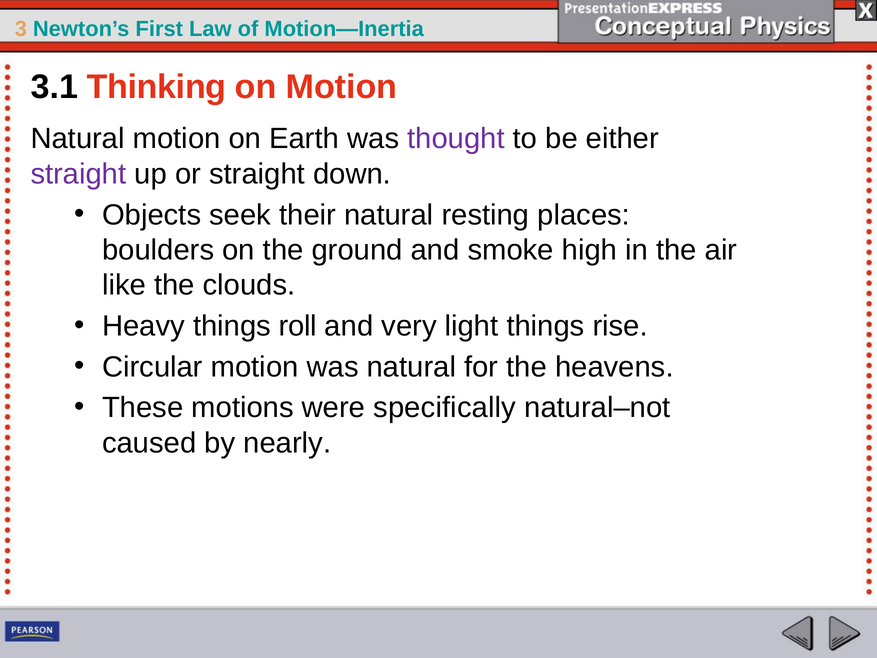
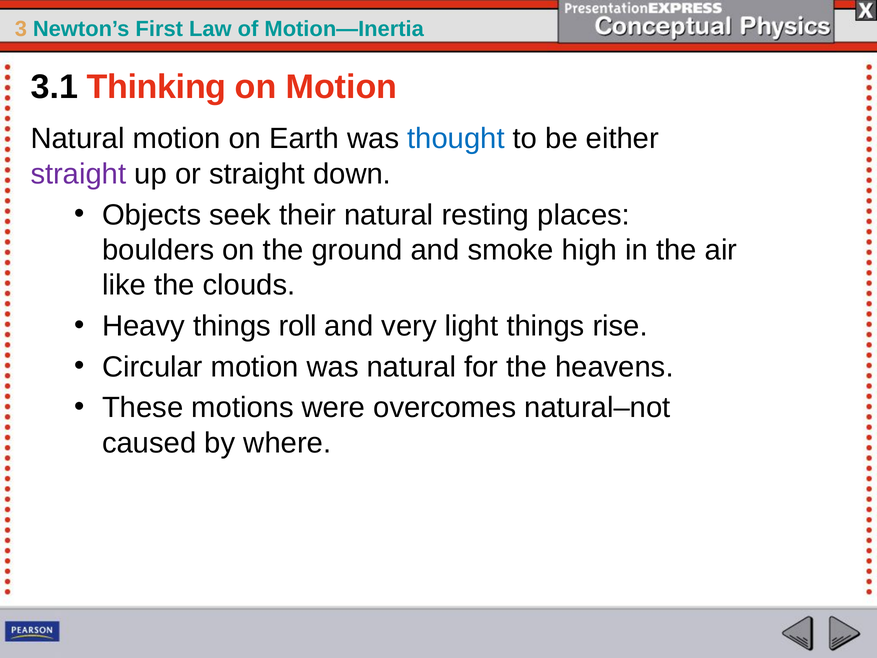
thought colour: purple -> blue
specifically: specifically -> overcomes
nearly: nearly -> where
